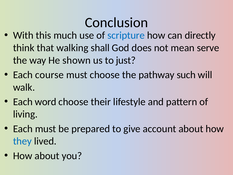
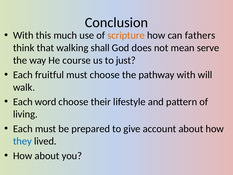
scripture colour: blue -> orange
directly: directly -> fathers
shown: shown -> course
course: course -> fruitful
pathway such: such -> with
